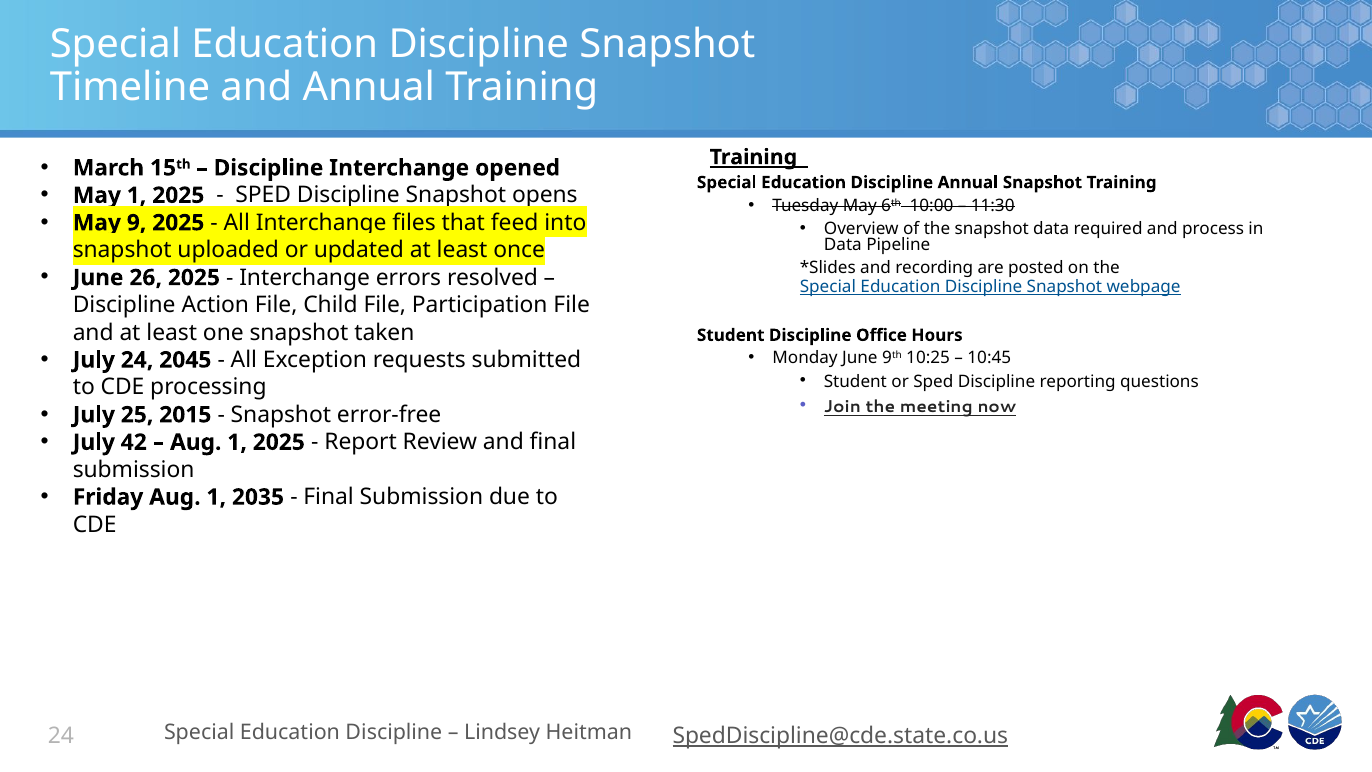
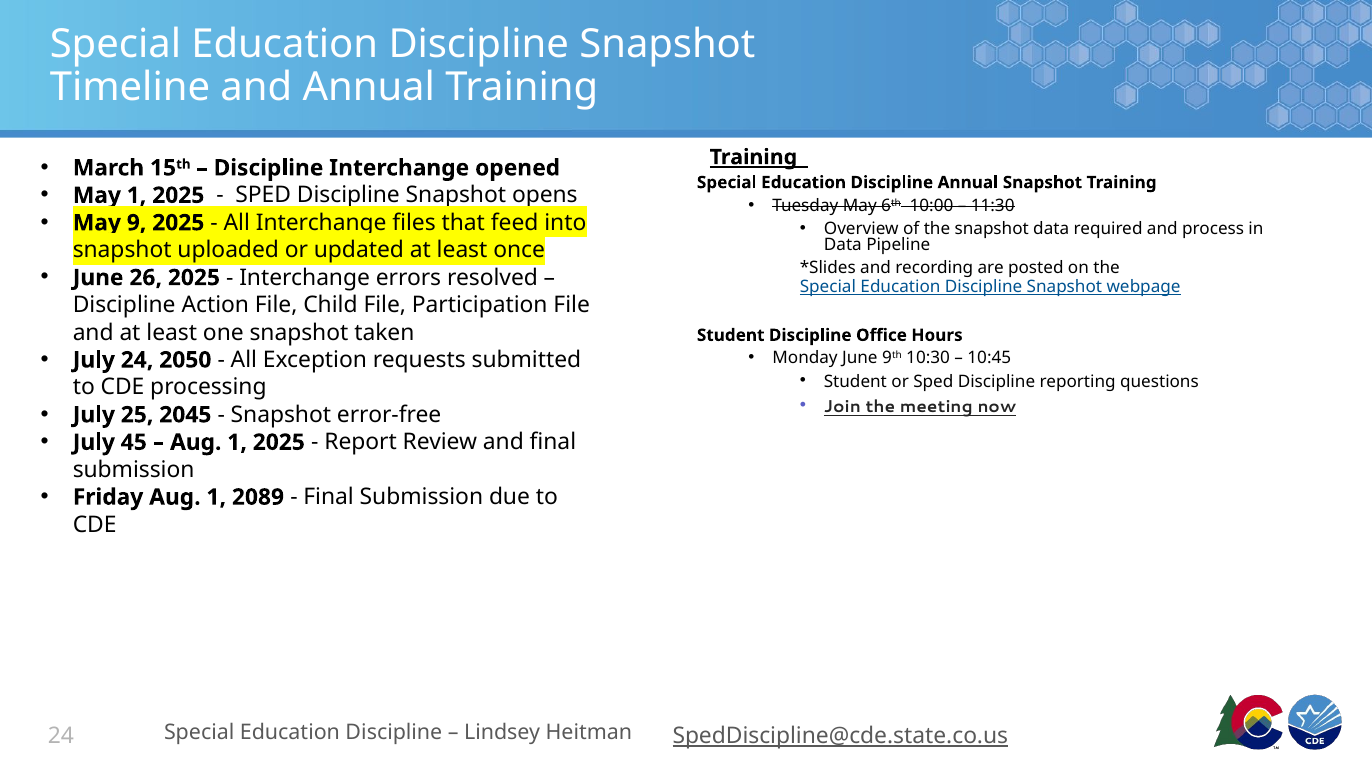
2045: 2045 -> 2050
10:25: 10:25 -> 10:30
2015: 2015 -> 2045
42: 42 -> 45
2035: 2035 -> 2089
